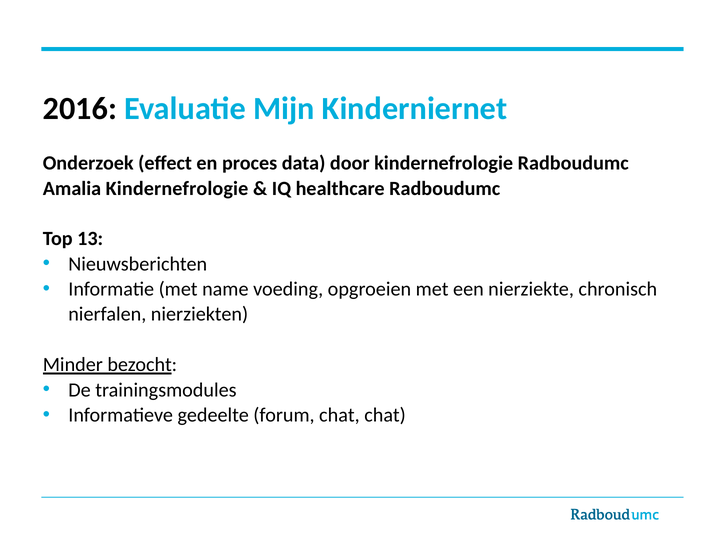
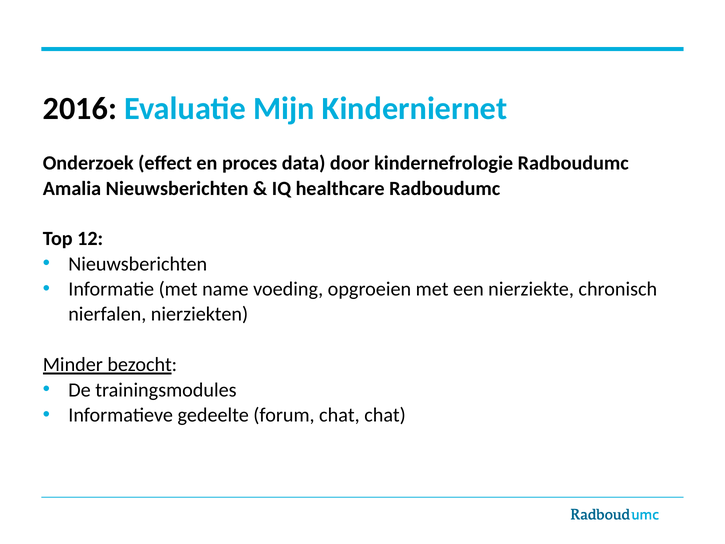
Amalia Kindernefrologie: Kindernefrologie -> Nieuwsberichten
13: 13 -> 12
